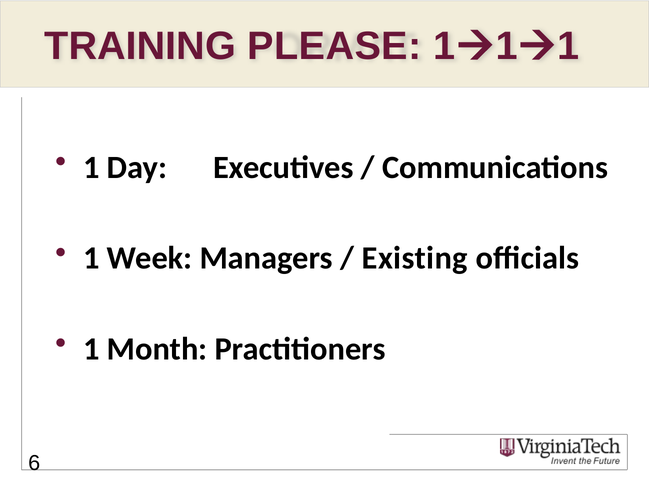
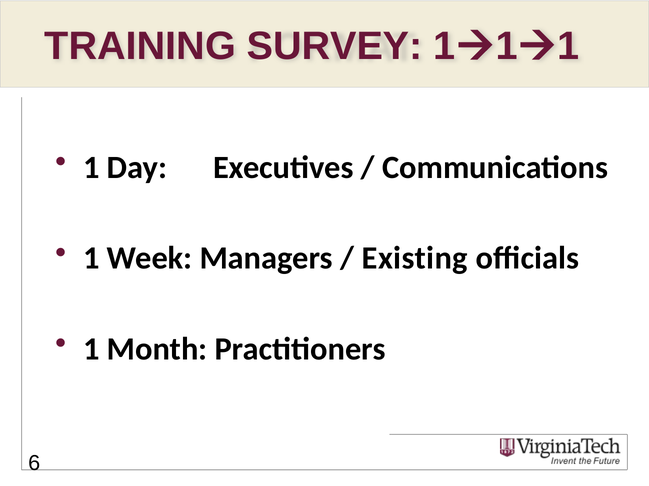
PLEASE: PLEASE -> SURVEY
